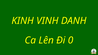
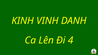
0: 0 -> 4
